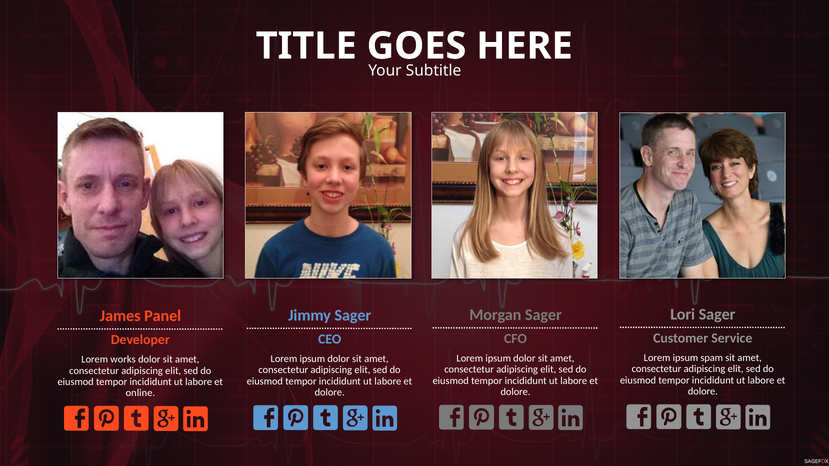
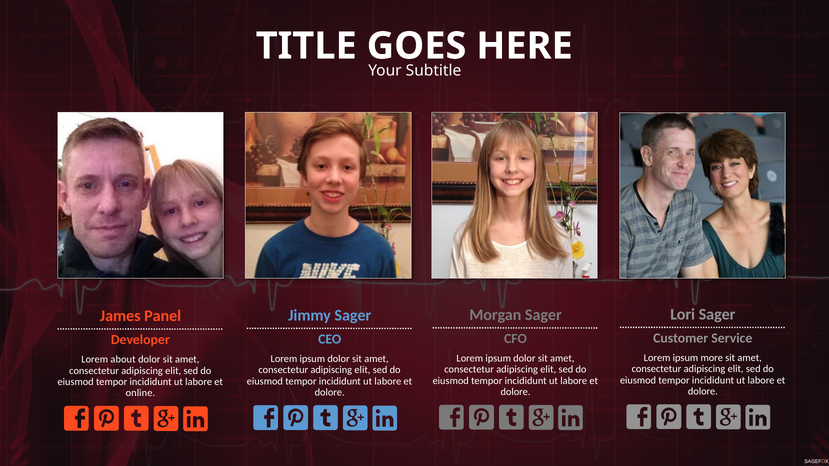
spam: spam -> more
works: works -> about
